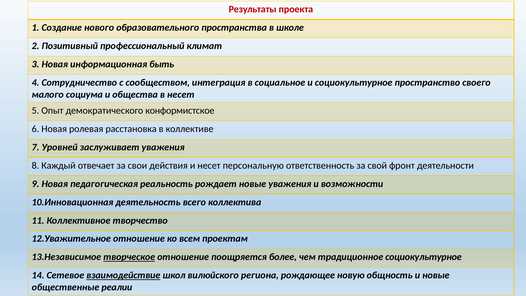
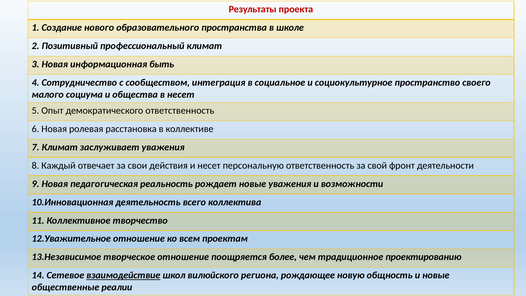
демократического конформистское: конформистское -> ответственность
7 Уровней: Уровней -> Климат
творческое underline: present -> none
традиционное социокультурное: социокультурное -> проектированию
